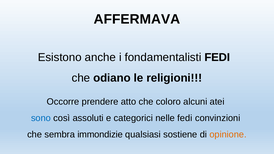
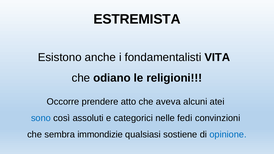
AFFERMAVA: AFFERMAVA -> ESTREMISTA
fondamentalisti FEDI: FEDI -> VITA
coloro: coloro -> aveva
opinione colour: orange -> blue
